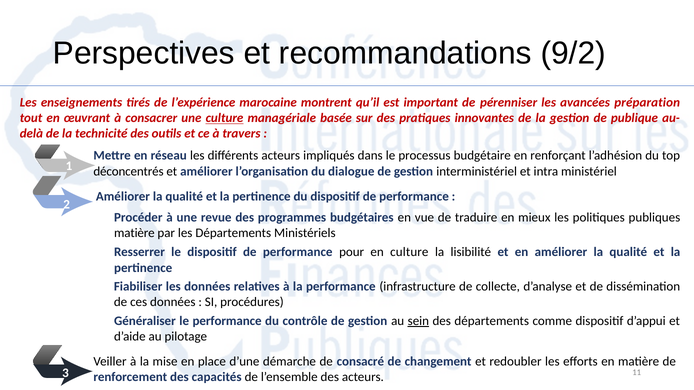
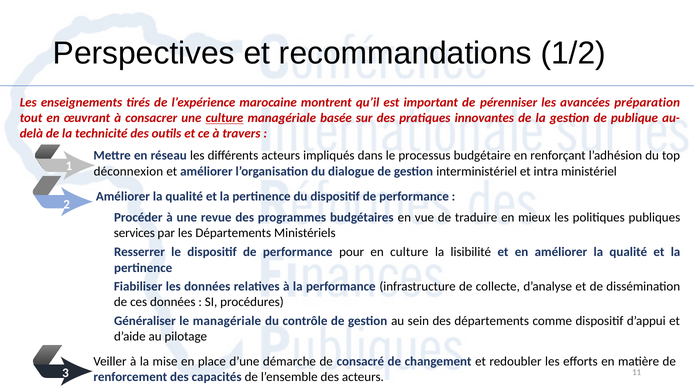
9/2: 9/2 -> 1/2
déconcentrés: déconcentrés -> déconnexion
matière at (134, 233): matière -> services
le performance: performance -> managériale
sein underline: present -> none
